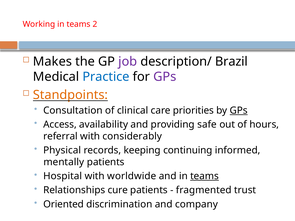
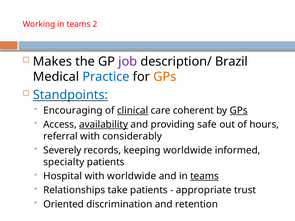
GPs at (165, 77) colour: purple -> orange
Standpoints colour: orange -> blue
Consultation: Consultation -> Encouraging
clinical underline: none -> present
priorities: priorities -> coherent
availability underline: none -> present
Physical: Physical -> Severely
keeping continuing: continuing -> worldwide
mentally: mentally -> specialty
cure: cure -> take
fragmented: fragmented -> appropriate
company: company -> retention
